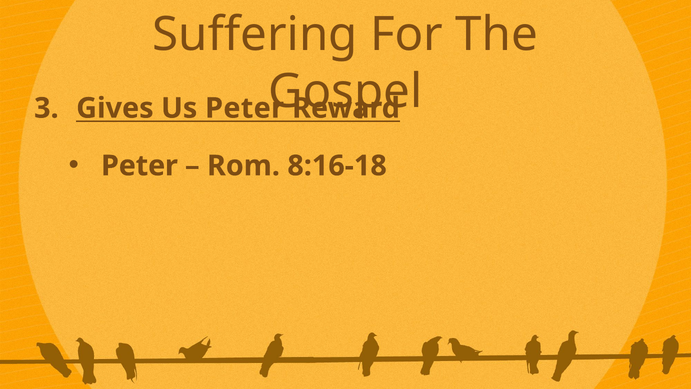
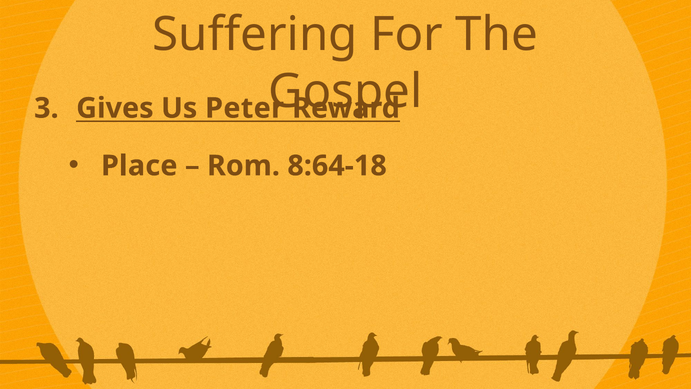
Peter at (139, 166): Peter -> Place
8:16-18: 8:16-18 -> 8:64-18
